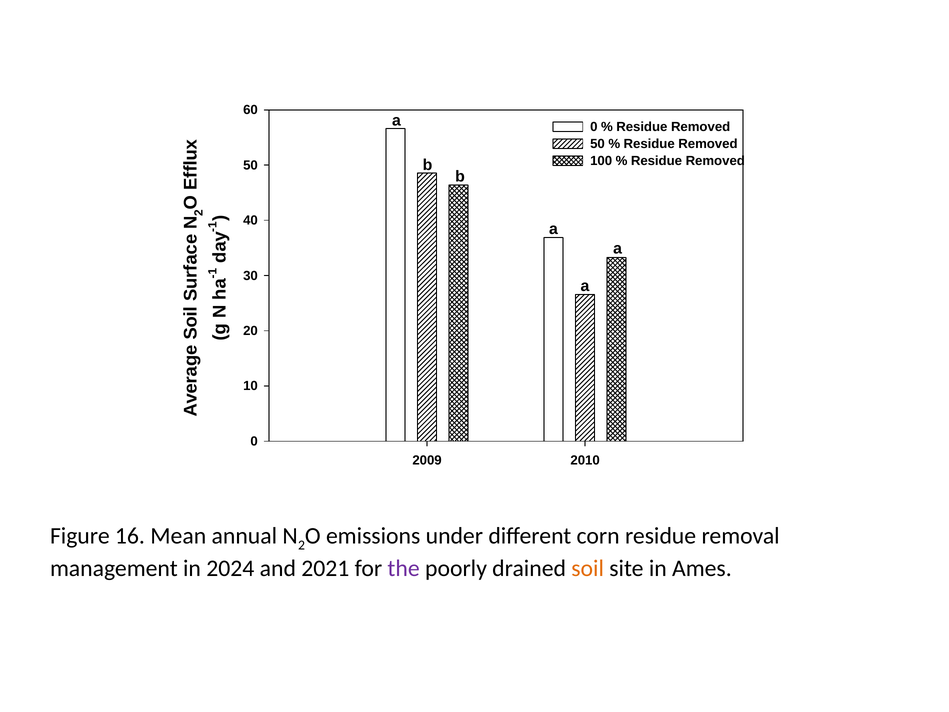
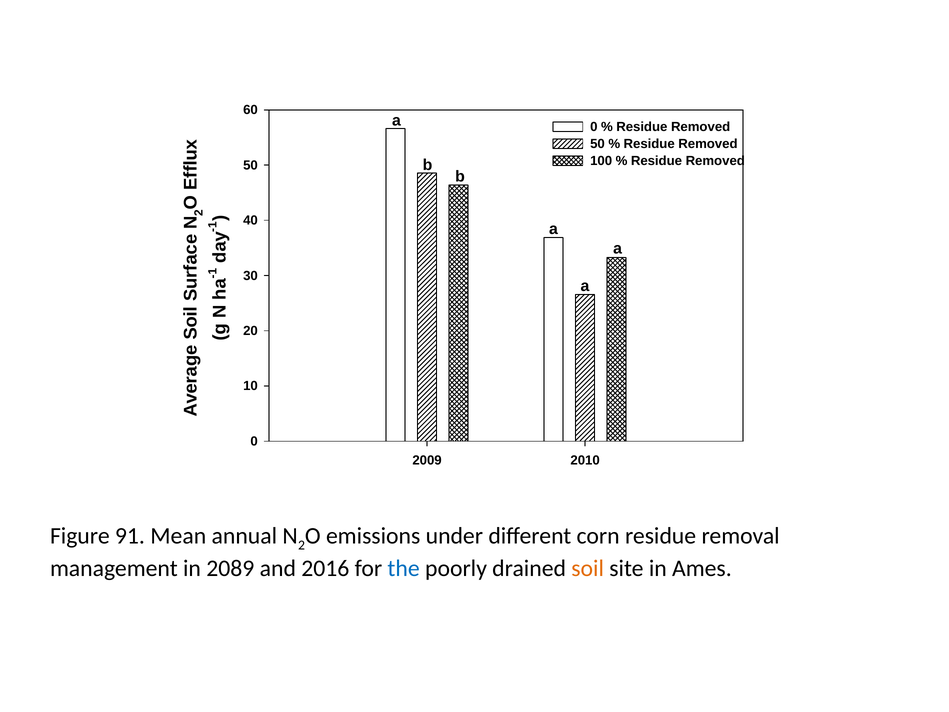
16: 16 -> 91
2024: 2024 -> 2089
2021: 2021 -> 2016
the colour: purple -> blue
